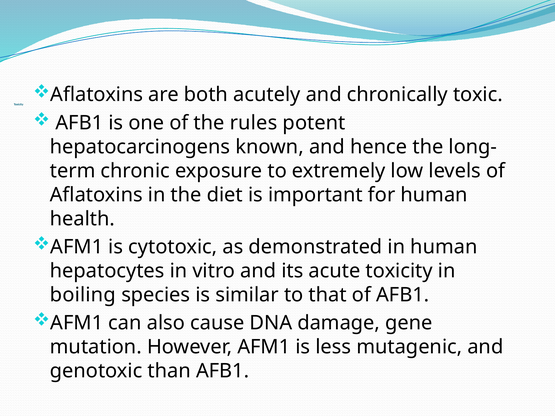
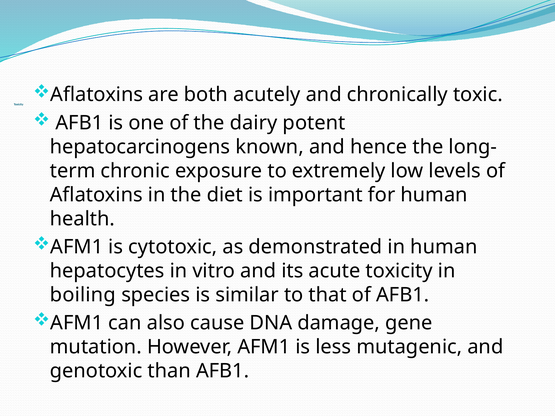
rules: rules -> dairy
